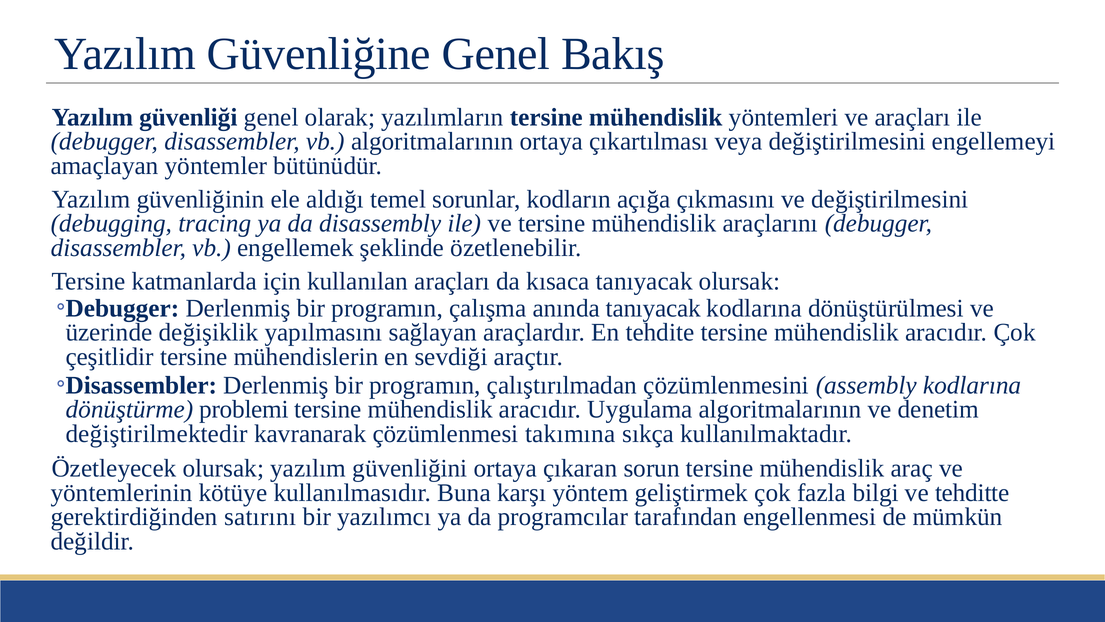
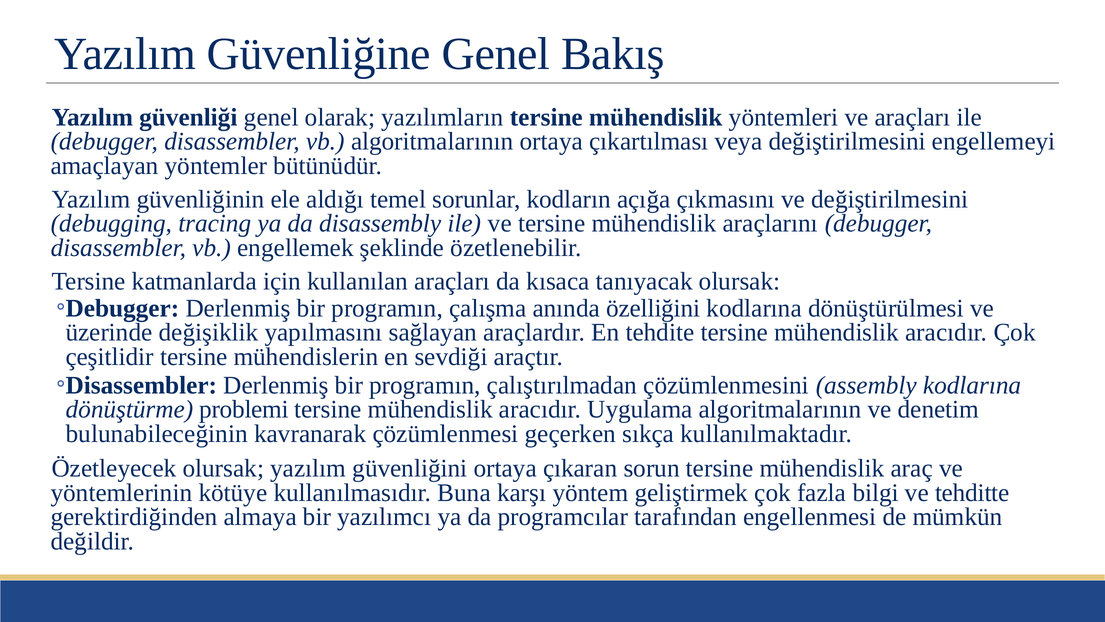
anında tanıyacak: tanıyacak -> özelliğini
değiştirilmektedir: değiştirilmektedir -> bulunabileceğinin
takımına: takımına -> geçerken
satırını: satırını -> almaya
